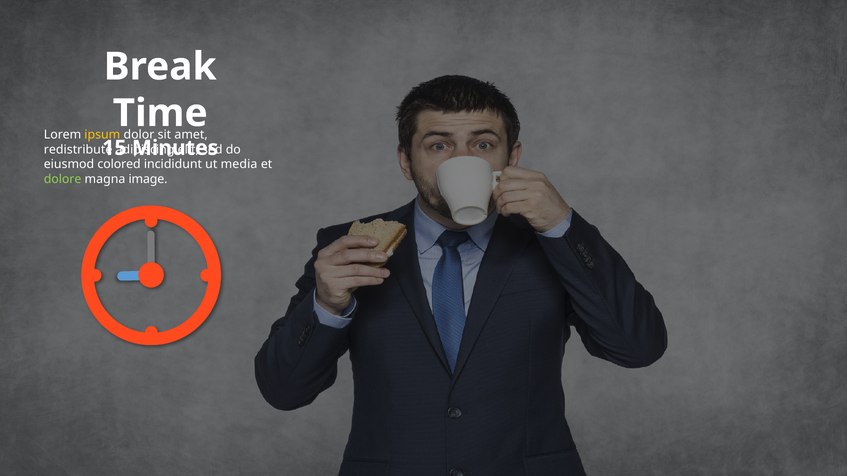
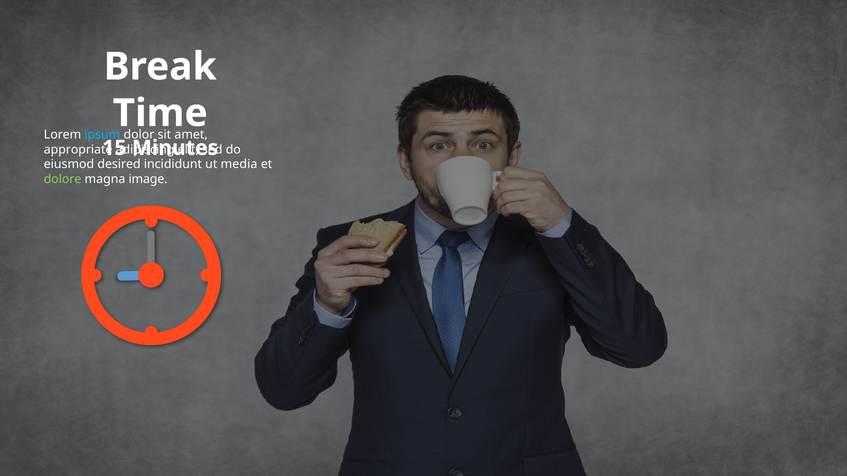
ipsum colour: yellow -> light blue
redistribute: redistribute -> appropriate
colored: colored -> desired
